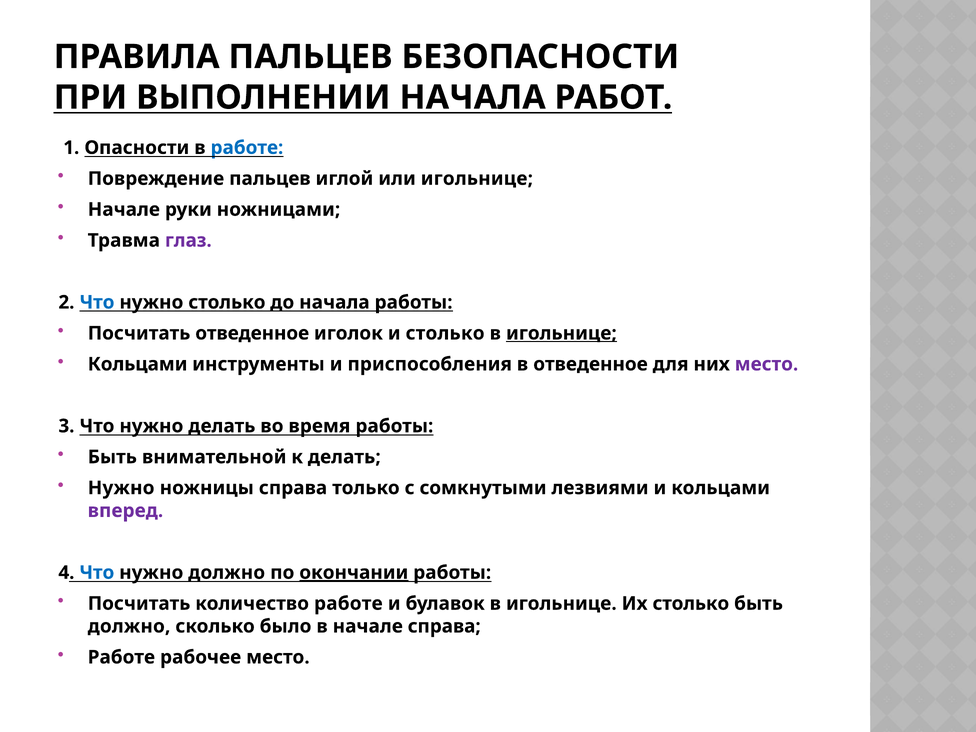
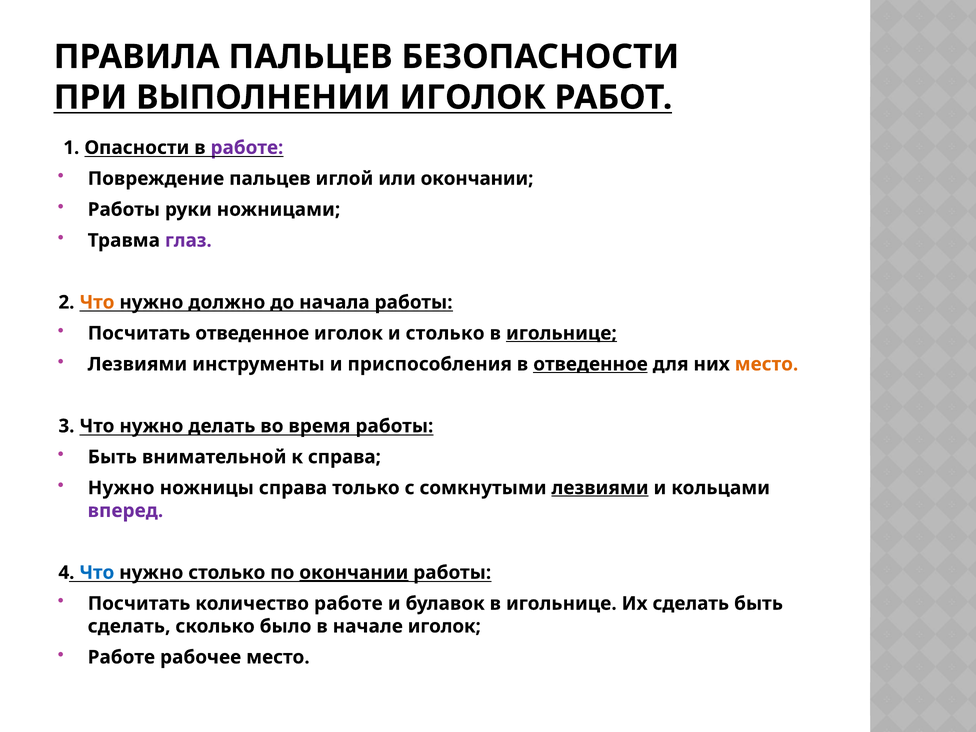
ВЫПОЛНЕНИИ НАЧАЛА: НАЧАЛА -> ИГОЛОК
работе at (247, 148) colour: blue -> purple
или игольнице: игольнице -> окончании
Начале at (124, 210): Начале -> Работы
Что at (97, 302) colour: blue -> orange
нужно столько: столько -> должно
Кольцами at (138, 364): Кольцами -> Лезвиями
отведенное at (590, 364) underline: none -> present
место at (767, 364) colour: purple -> orange
к делать: делать -> справа
лезвиями at (600, 488) underline: none -> present
нужно должно: должно -> столько
Их столько: столько -> сделать
должно at (129, 626): должно -> сделать
начале справа: справа -> иголок
